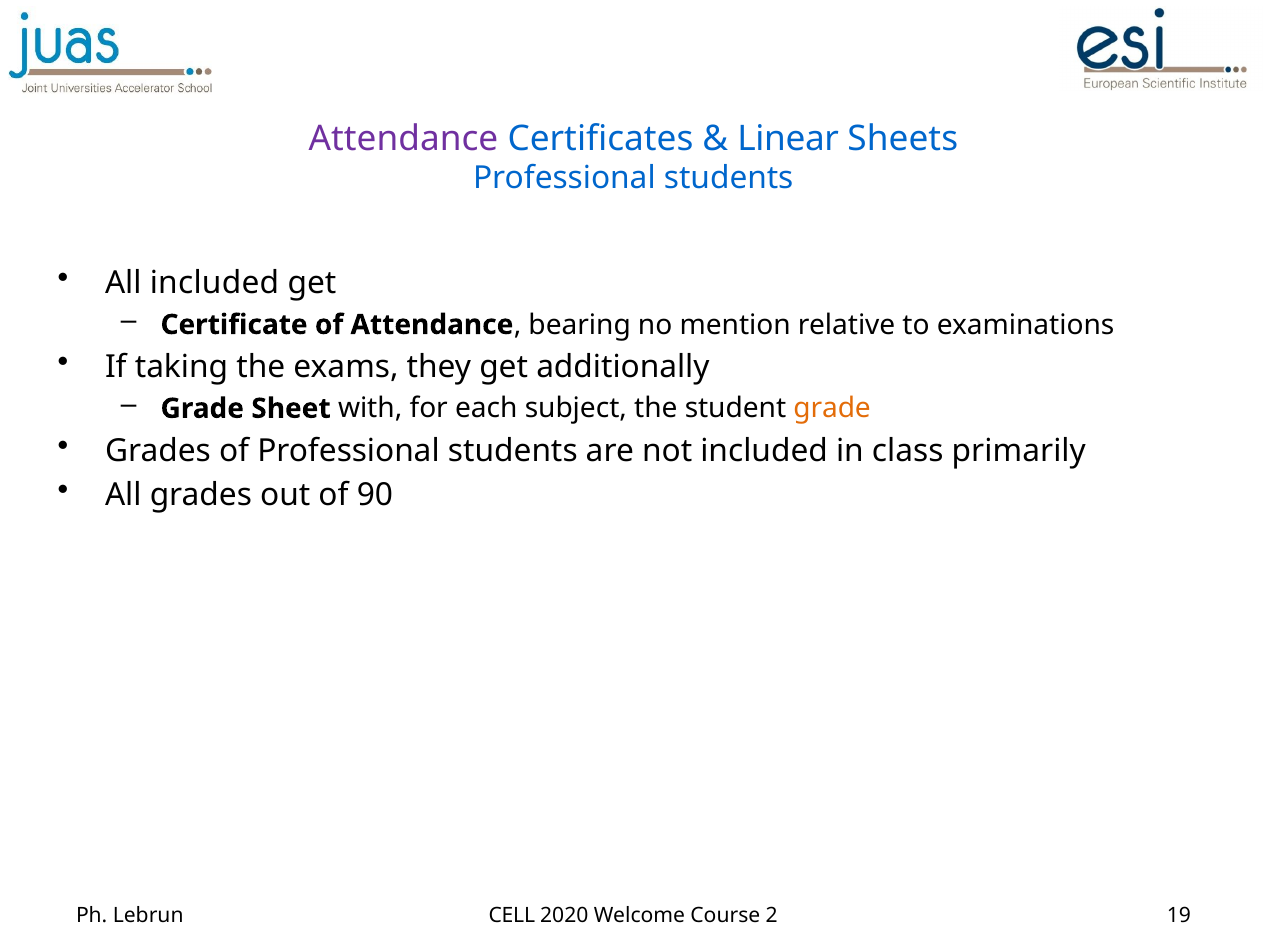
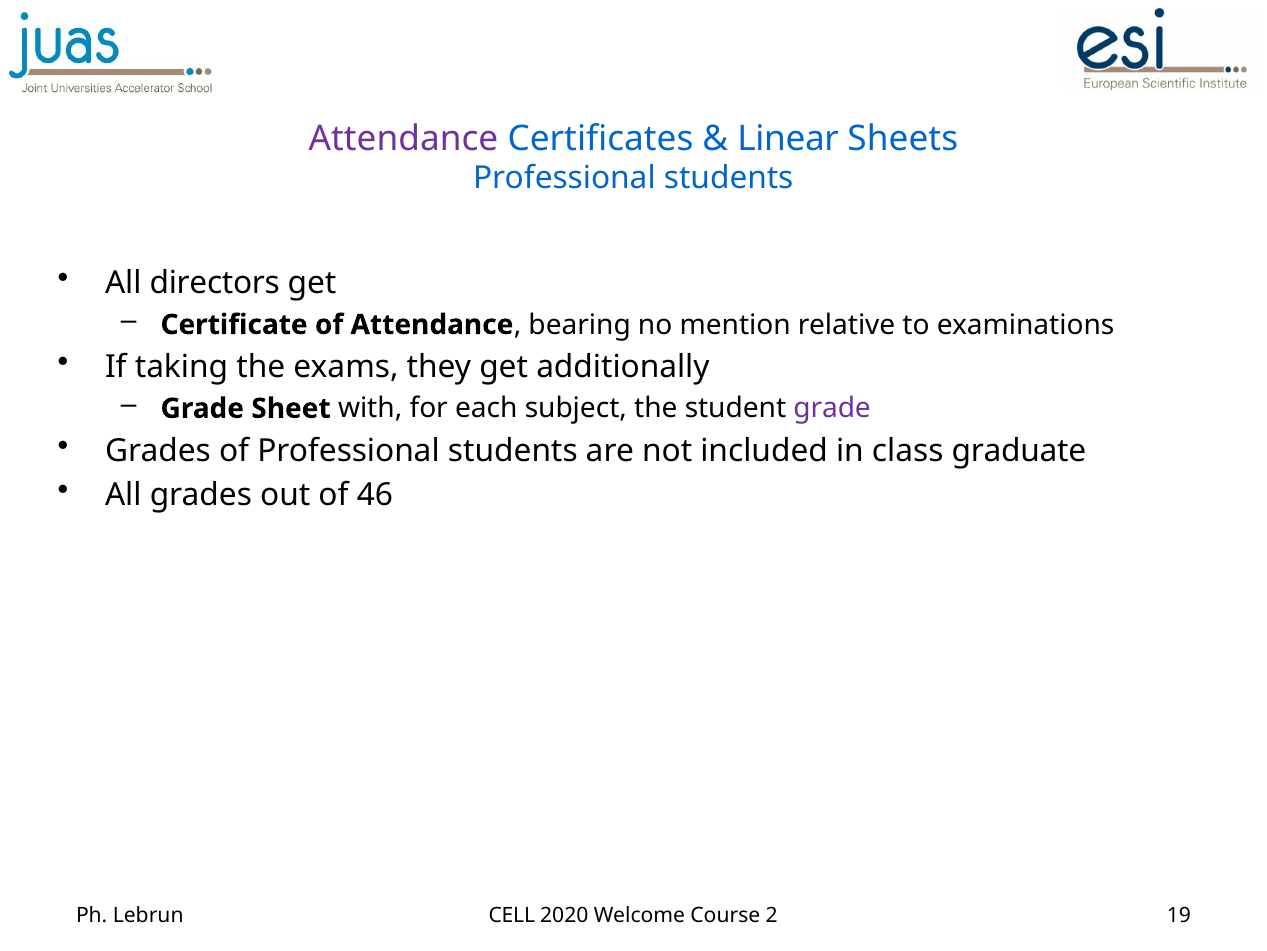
All included: included -> directors
grade at (832, 408) colour: orange -> purple
primarily: primarily -> graduate
90: 90 -> 46
